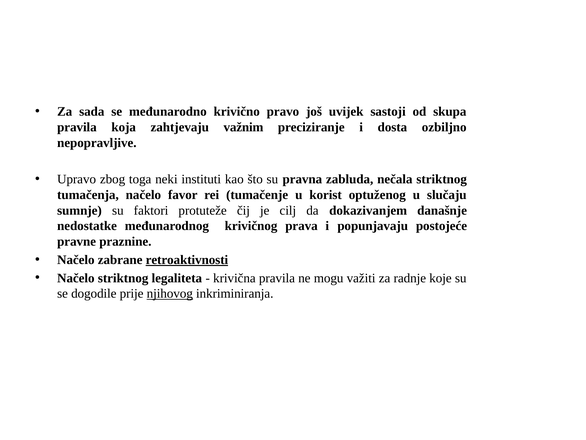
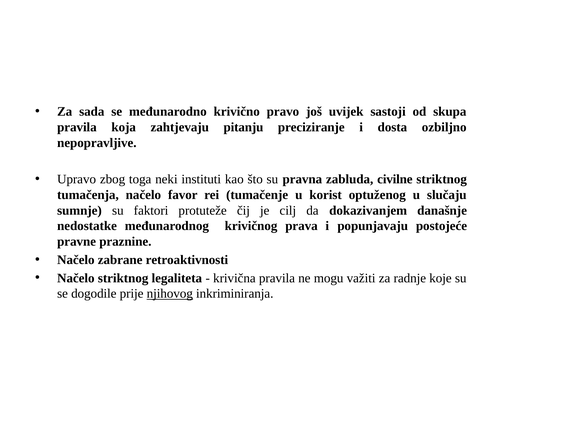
važnim: važnim -> pitanju
nečala: nečala -> civilne
retroaktivnosti underline: present -> none
